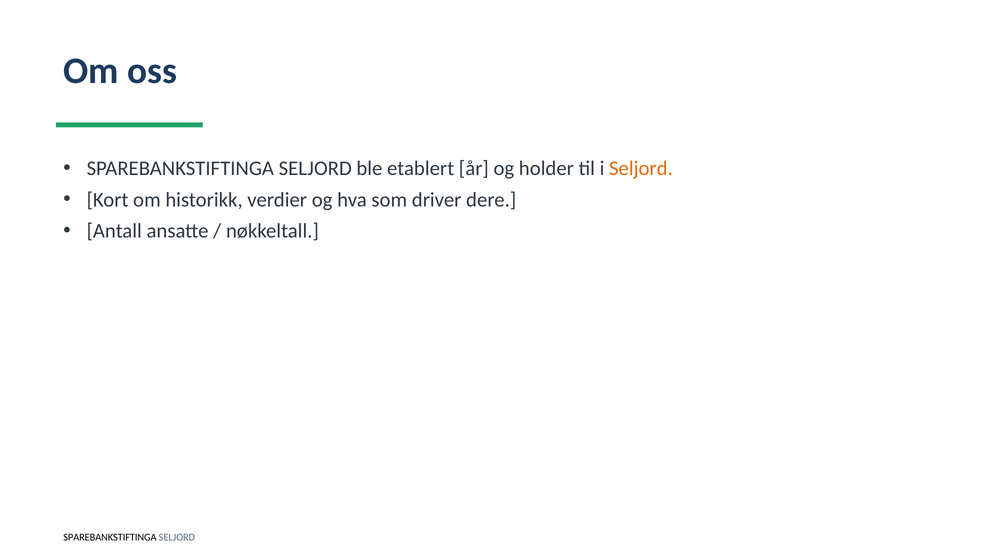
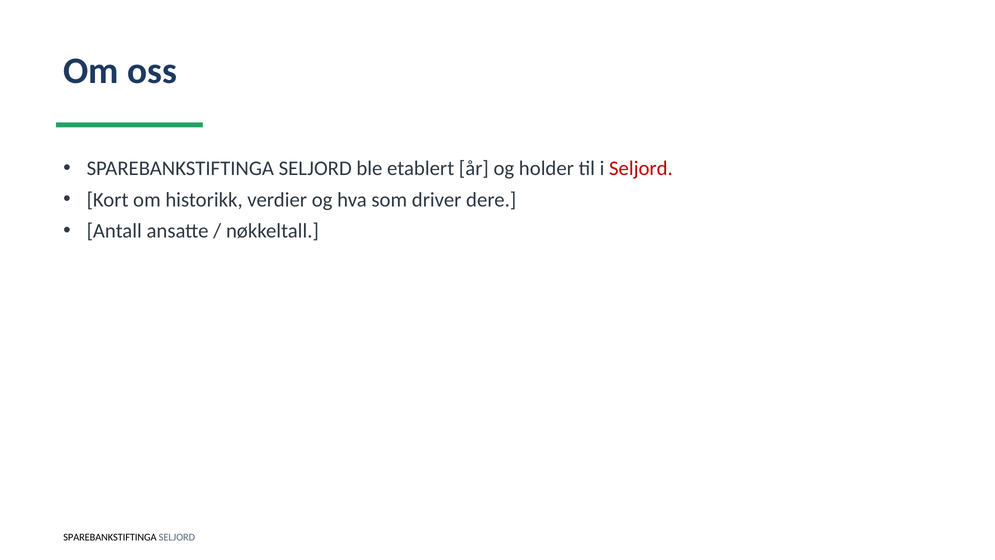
Seljord at (641, 169) colour: orange -> red
